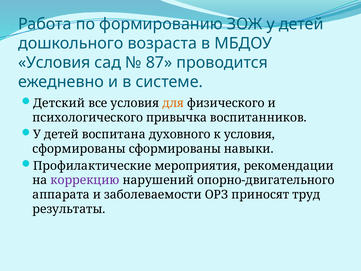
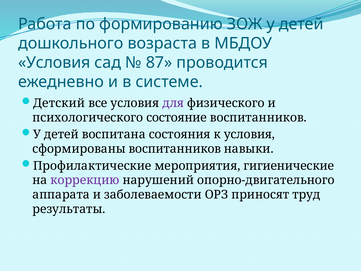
для colour: orange -> purple
привычка: привычка -> состояние
духовного: духовного -> состояния
сформированы сформированы: сформированы -> воспитанников
рекомендации: рекомендации -> гигиенические
